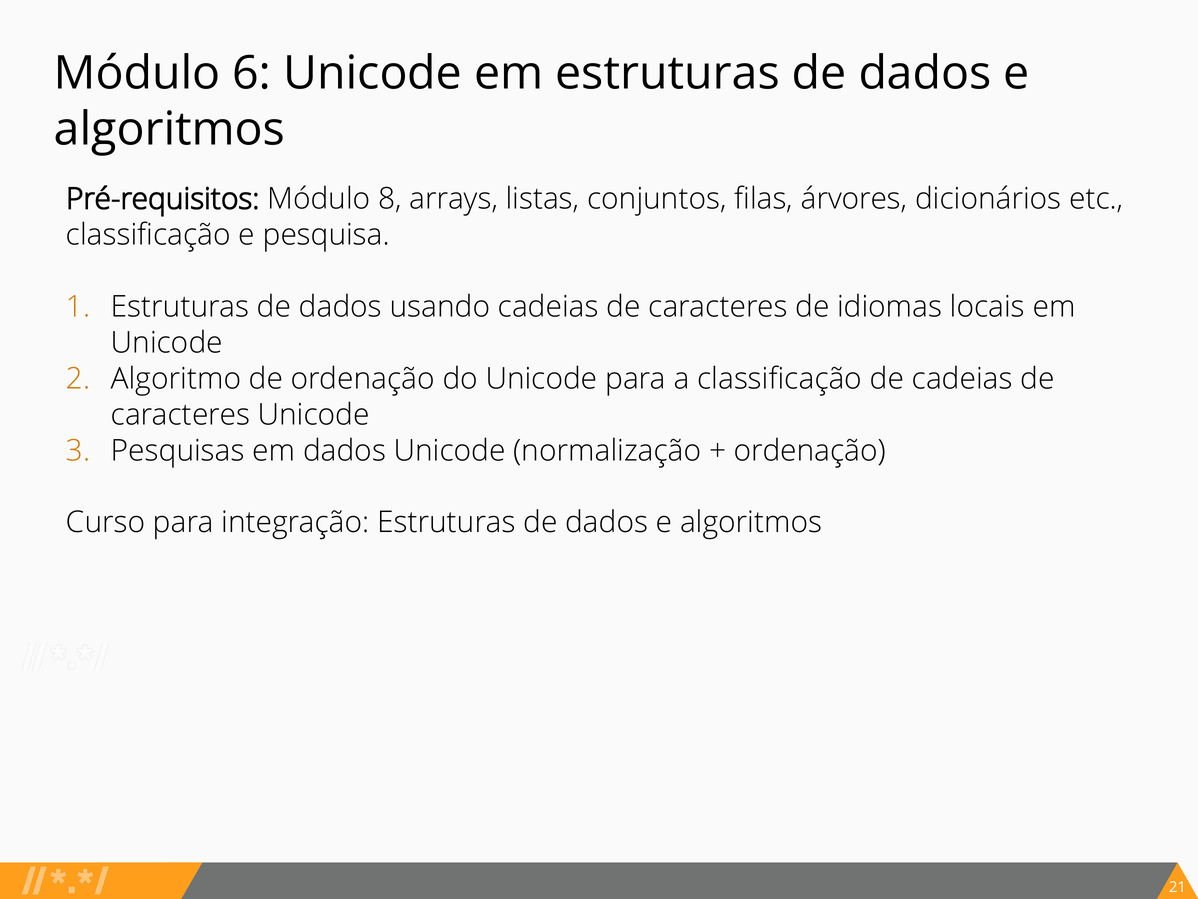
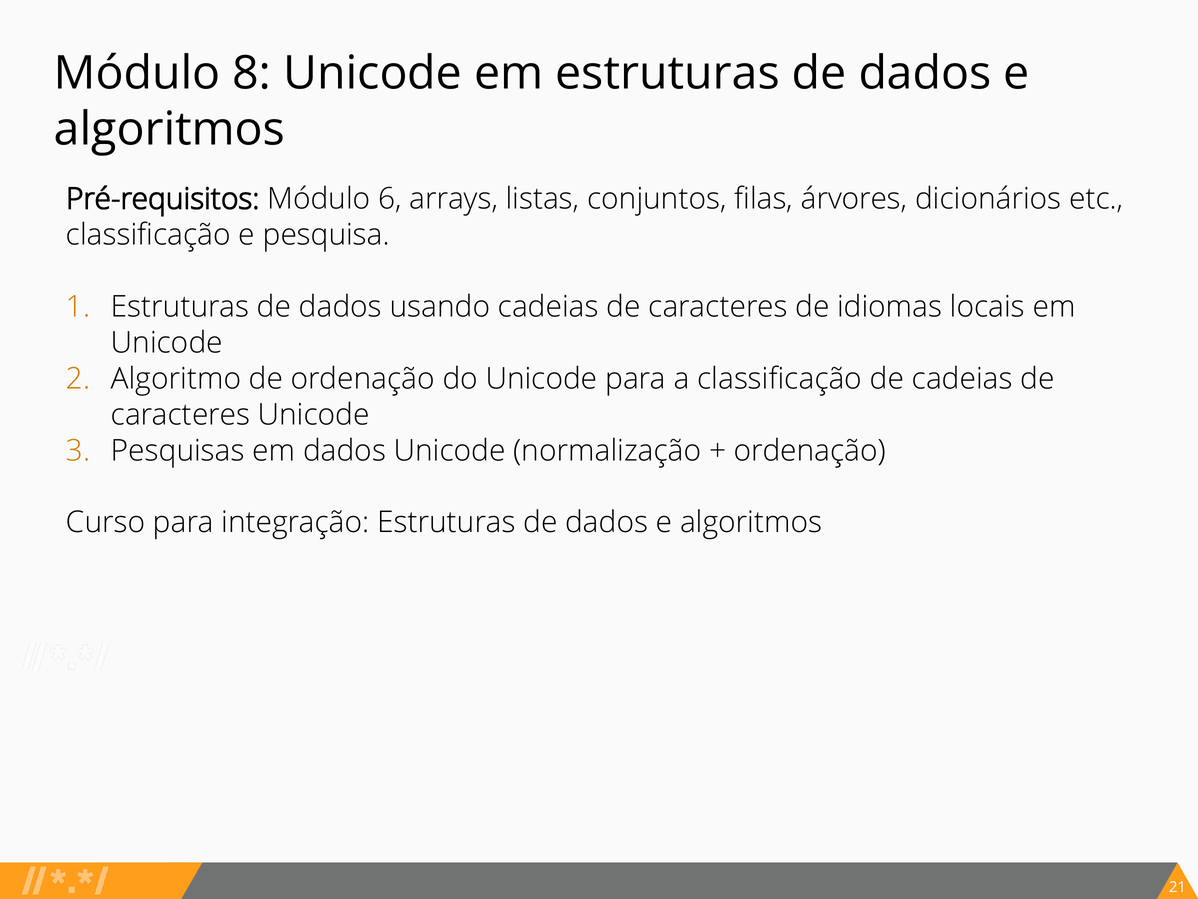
6: 6 -> 8
8: 8 -> 6
